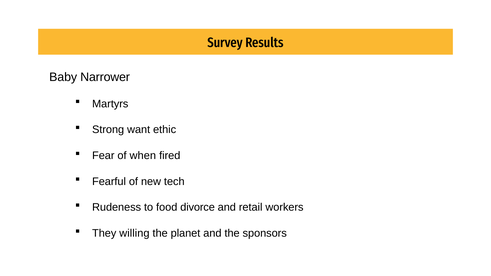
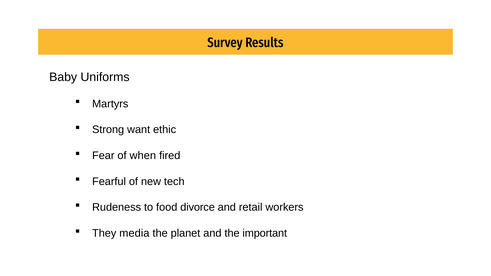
Narrower: Narrower -> Uniforms
willing: willing -> media
sponsors: sponsors -> important
